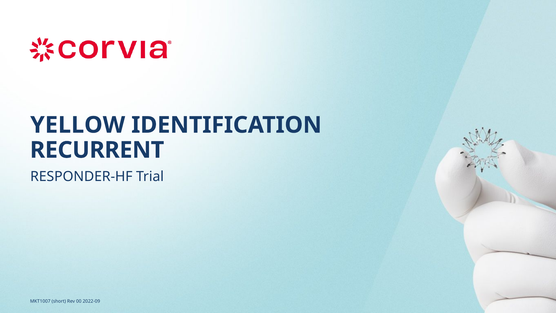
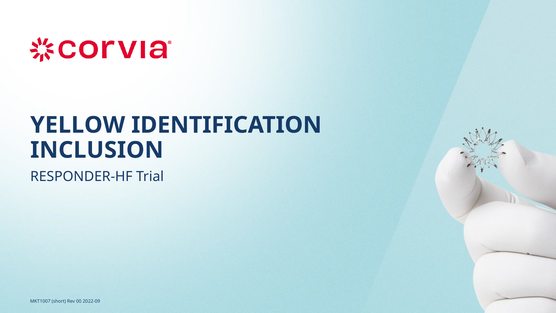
RECURRENT: RECURRENT -> INCLUSION
